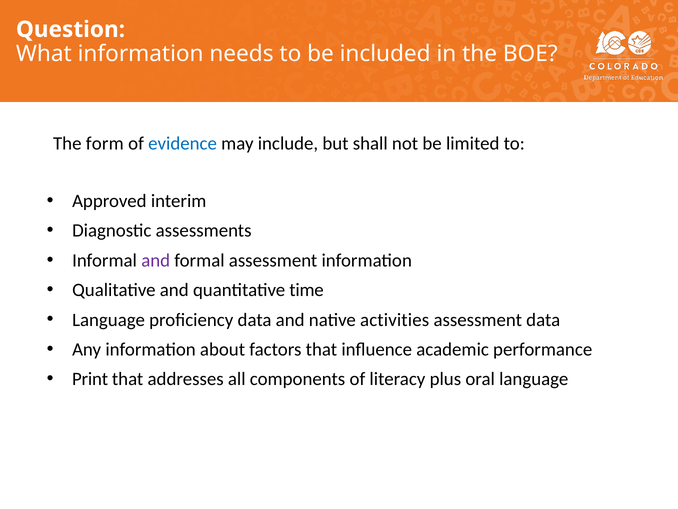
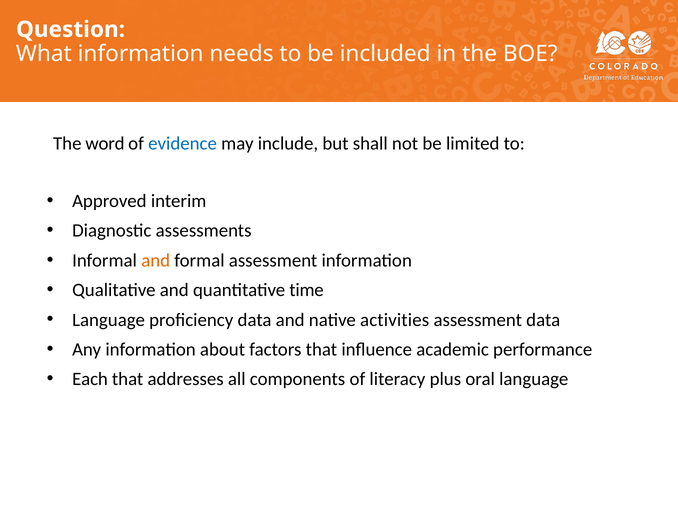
form: form -> word
and at (156, 260) colour: purple -> orange
Print: Print -> Each
